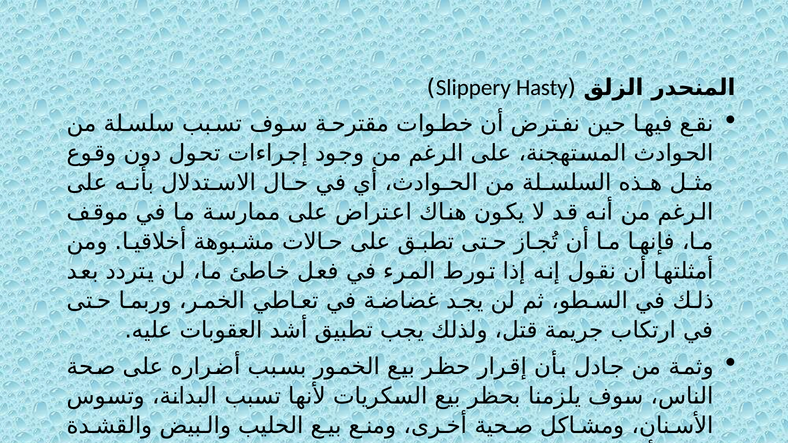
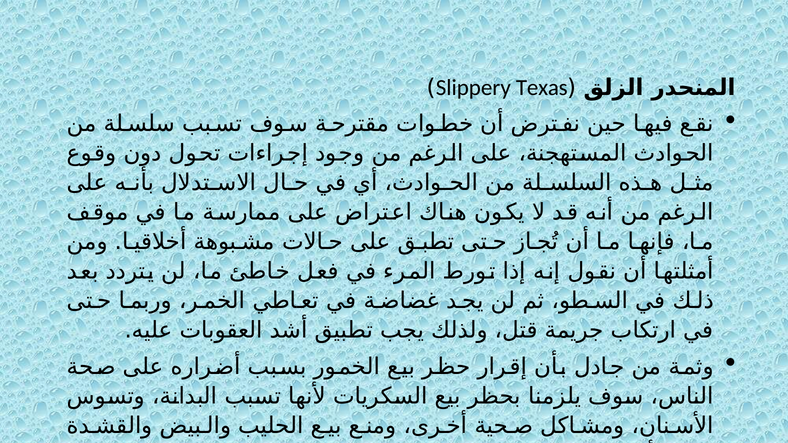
Hasty: Hasty -> Texas
